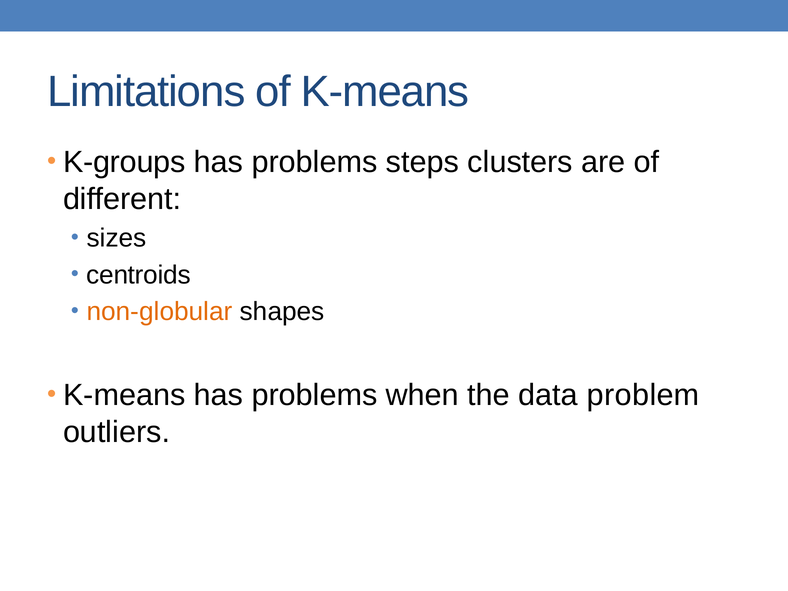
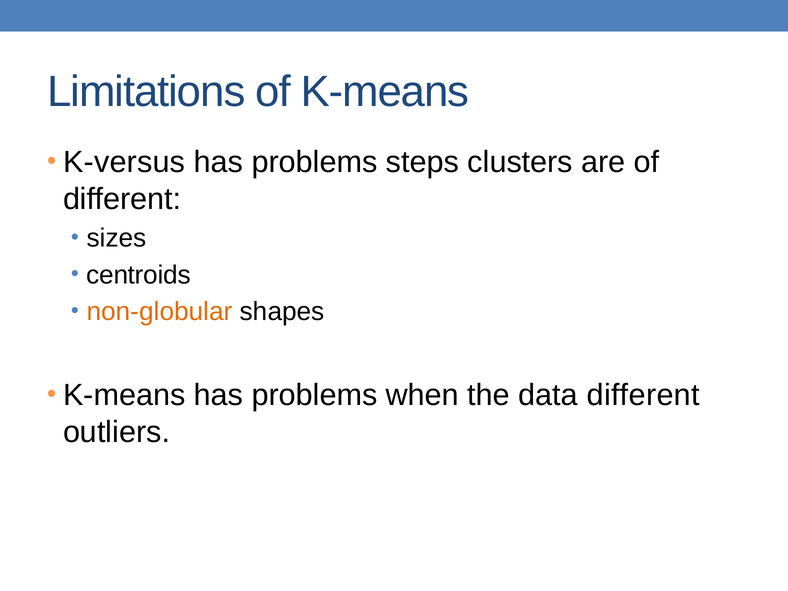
K-groups: K-groups -> K-versus
data problem: problem -> different
